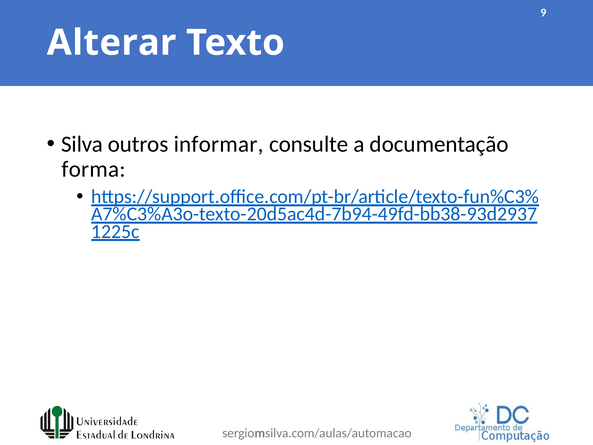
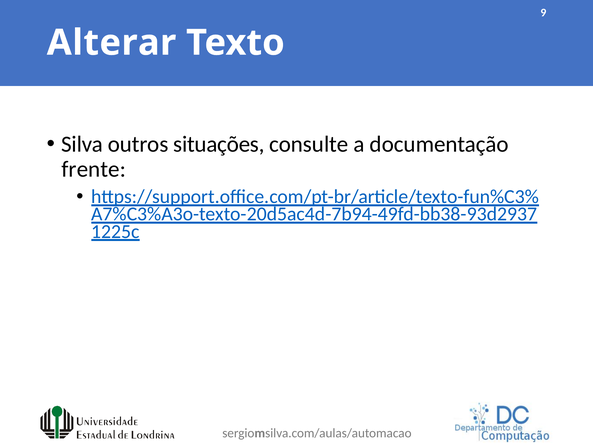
informar: informar -> situações
forma: forma -> frente
